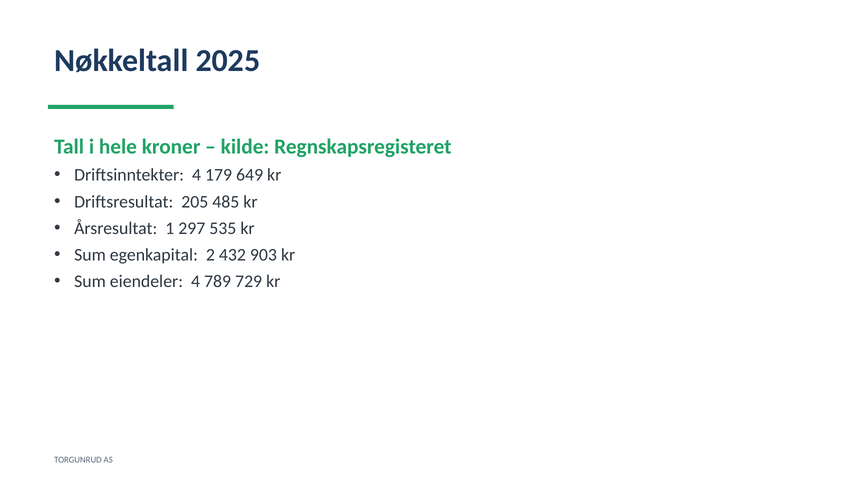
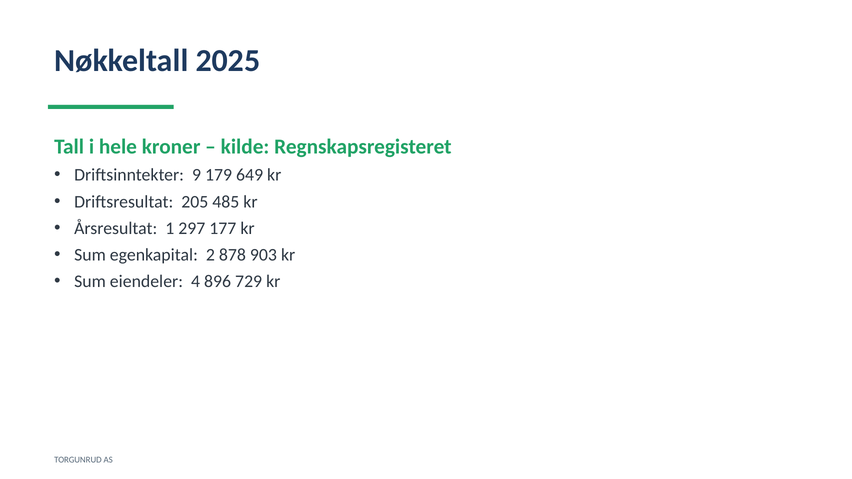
Driftsinntekter 4: 4 -> 9
535: 535 -> 177
432: 432 -> 878
789: 789 -> 896
